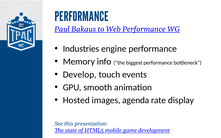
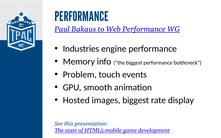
Develop: Develop -> Problem
images agenda: agenda -> biggest
